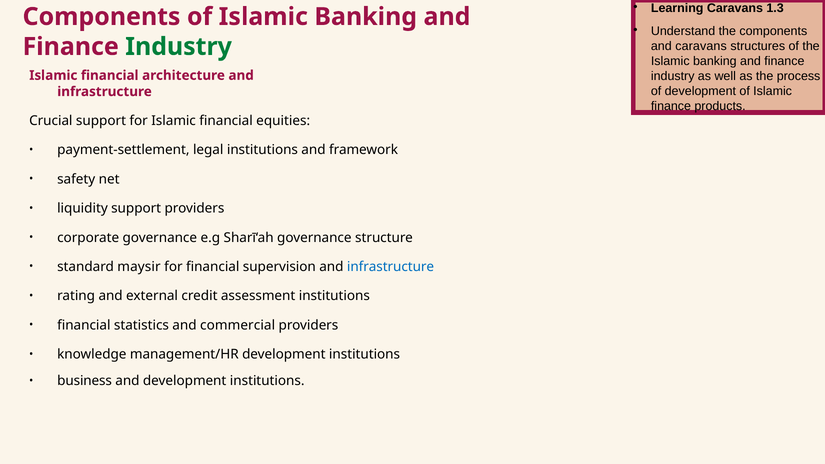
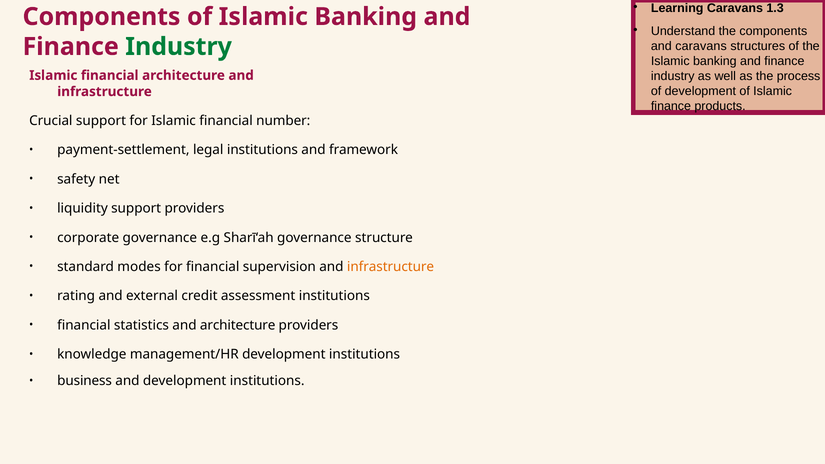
equities: equities -> number
maysir: maysir -> modes
infrastructure at (391, 267) colour: blue -> orange
and commercial: commercial -> architecture
